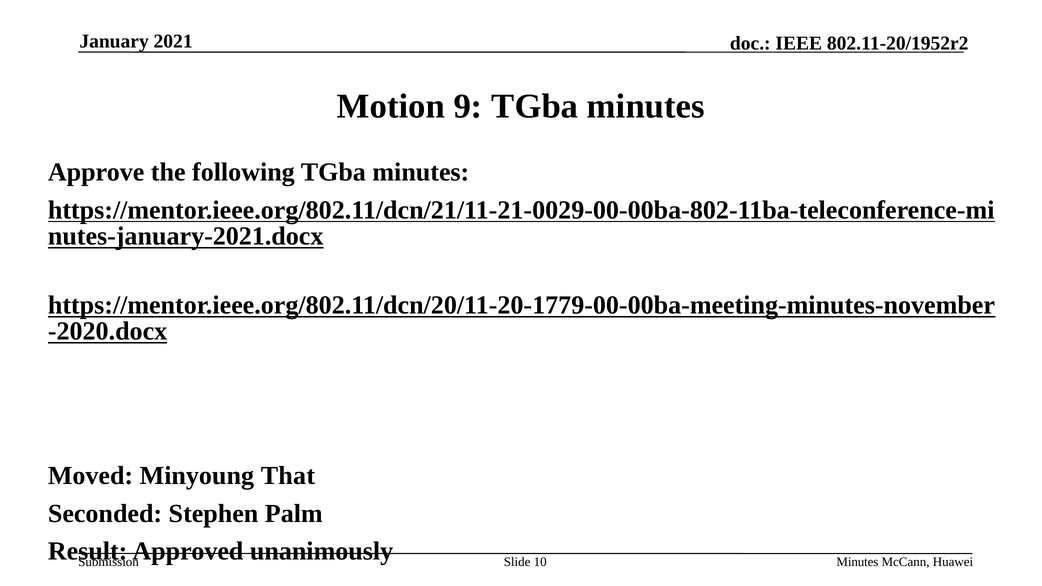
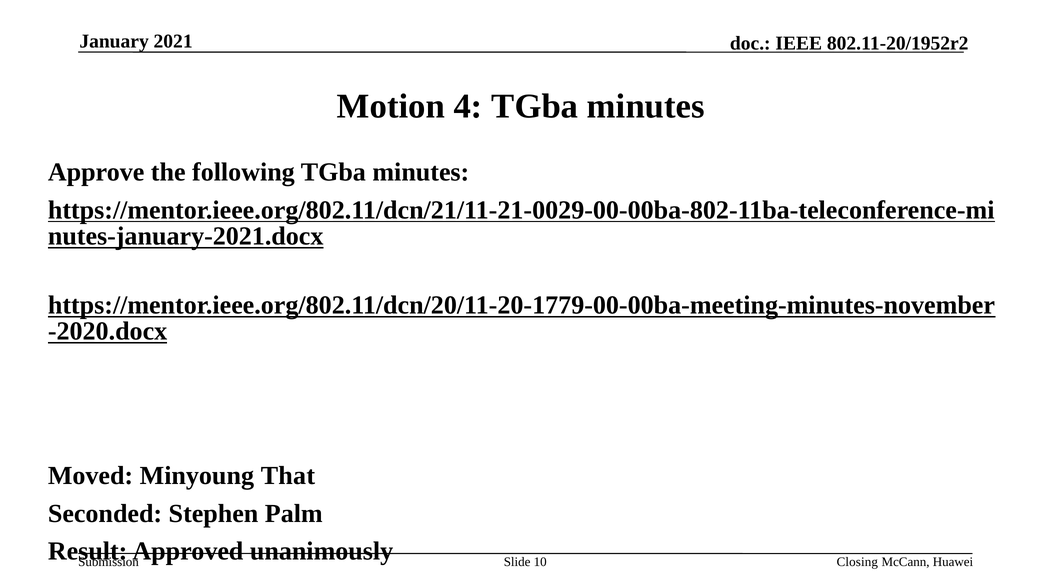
9: 9 -> 4
Minutes at (857, 562): Minutes -> Closing
